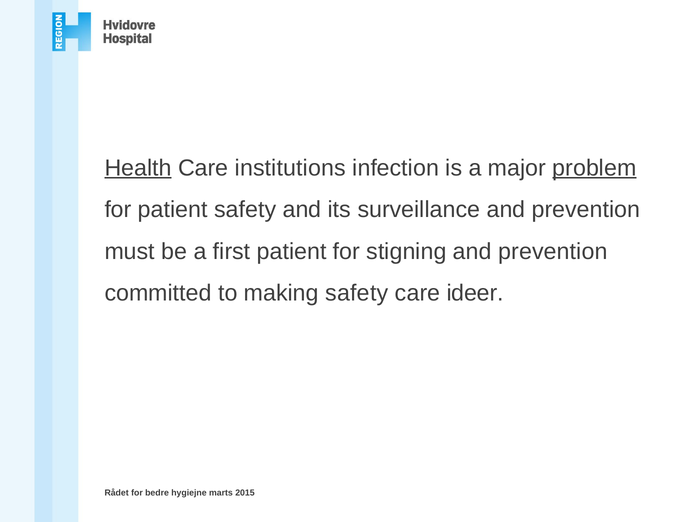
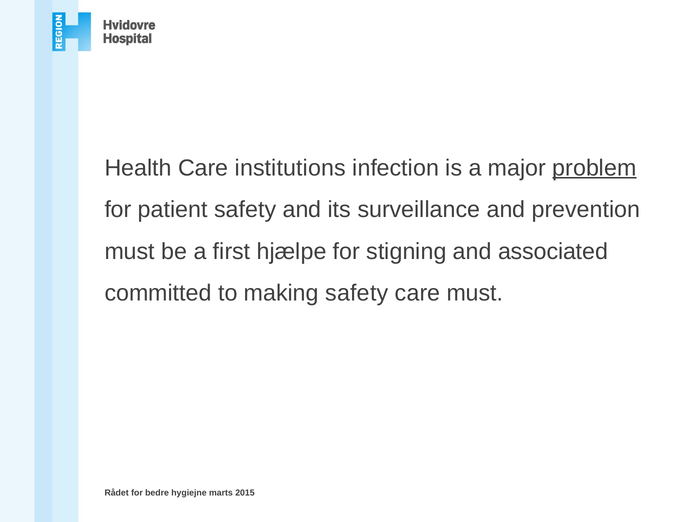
Health underline: present -> none
first patient: patient -> hjælpe
prevention at (553, 252): prevention -> associated
care ideer: ideer -> must
